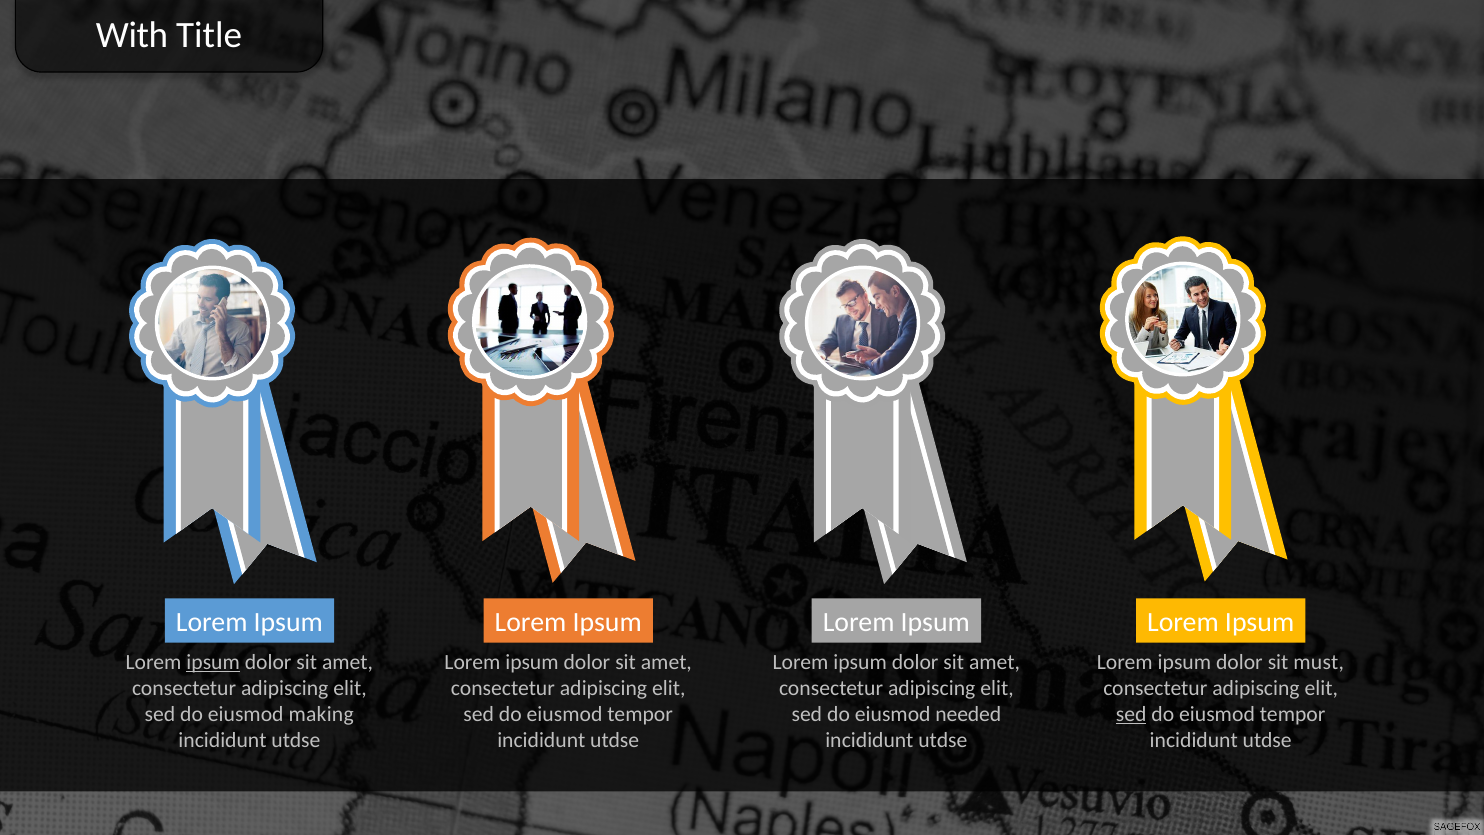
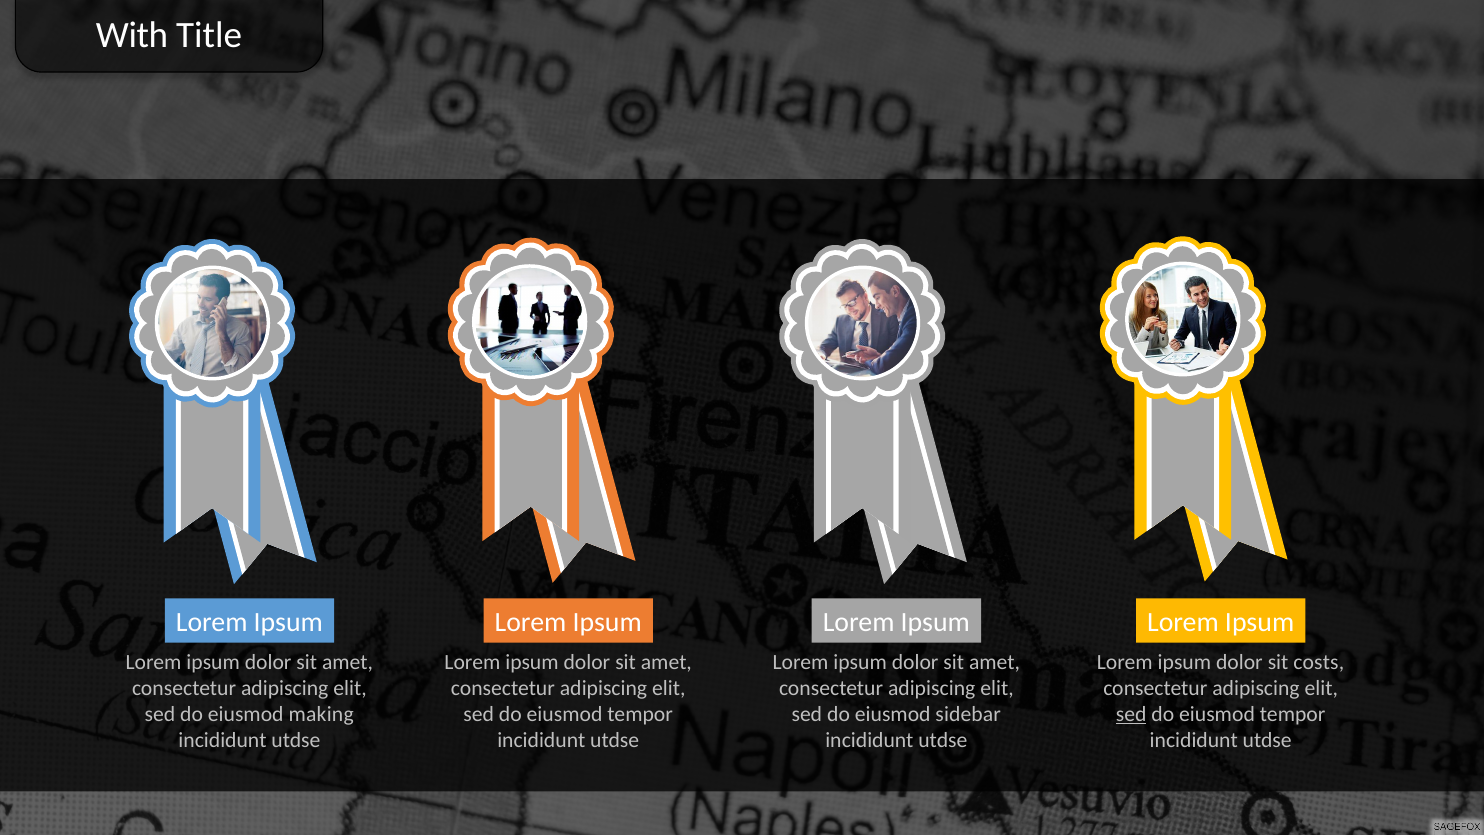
ipsum at (213, 662) underline: present -> none
must: must -> costs
needed: needed -> sidebar
